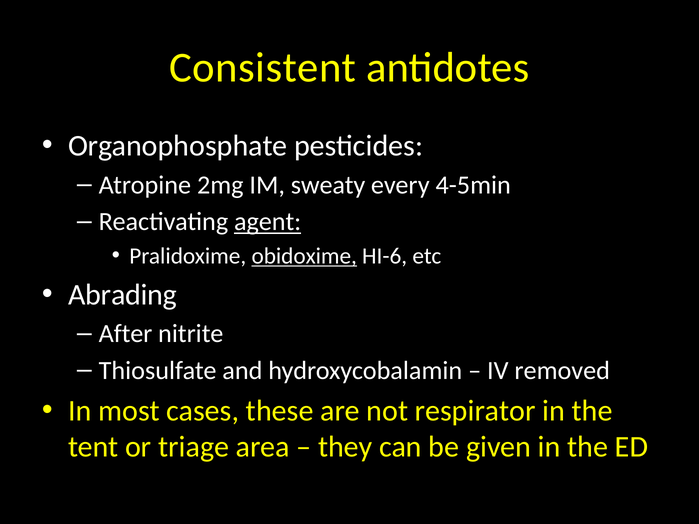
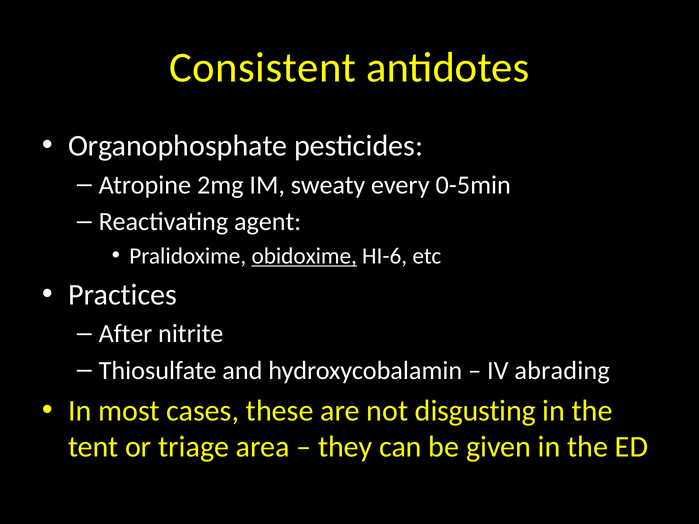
4-5min: 4-5min -> 0-5min
agent underline: present -> none
Abrading: Abrading -> Practices
removed: removed -> abrading
respirator: respirator -> disgusting
